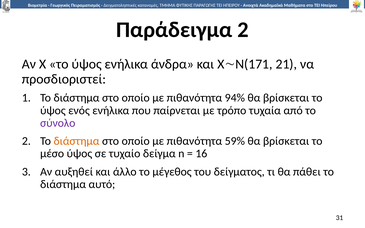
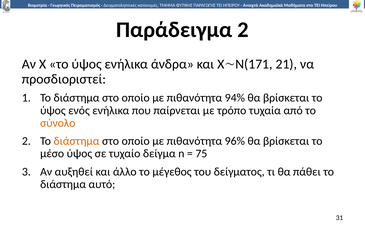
σύνολο colour: purple -> orange
59%: 59% -> 96%
16: 16 -> 75
